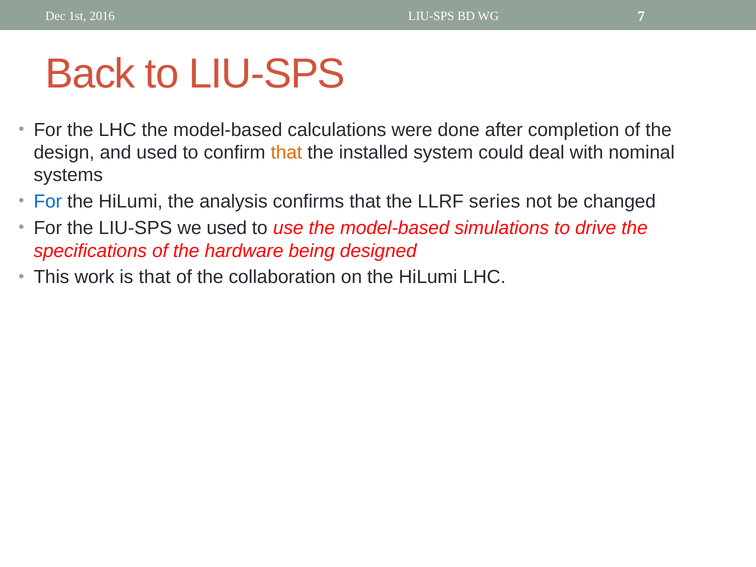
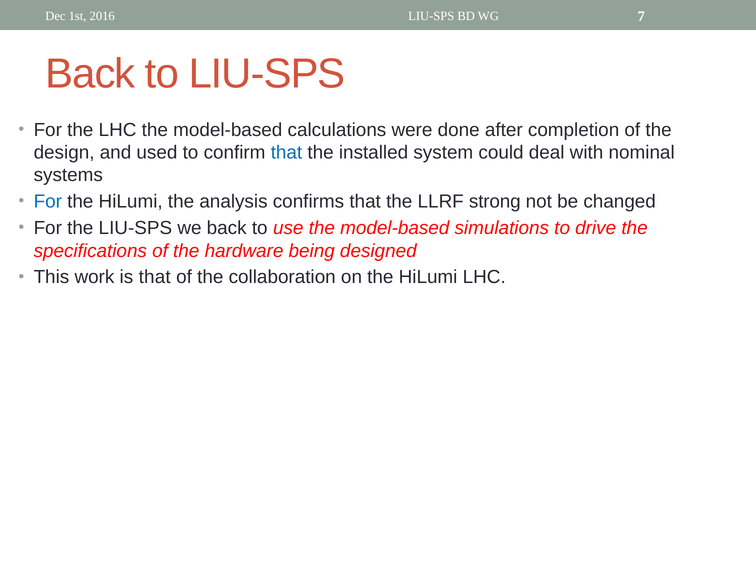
that at (286, 153) colour: orange -> blue
series: series -> strong
we used: used -> back
